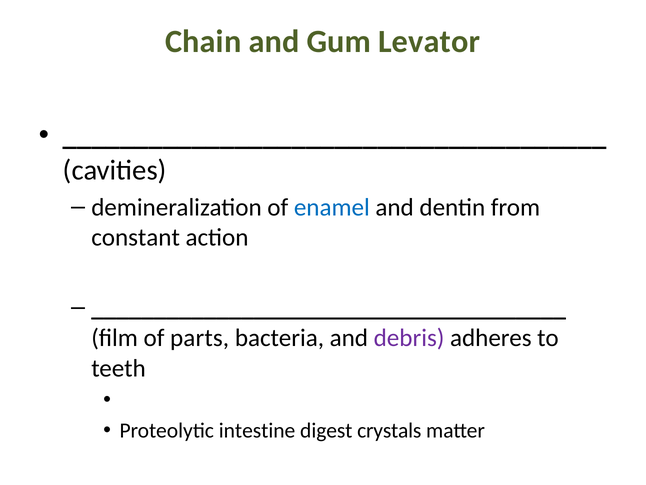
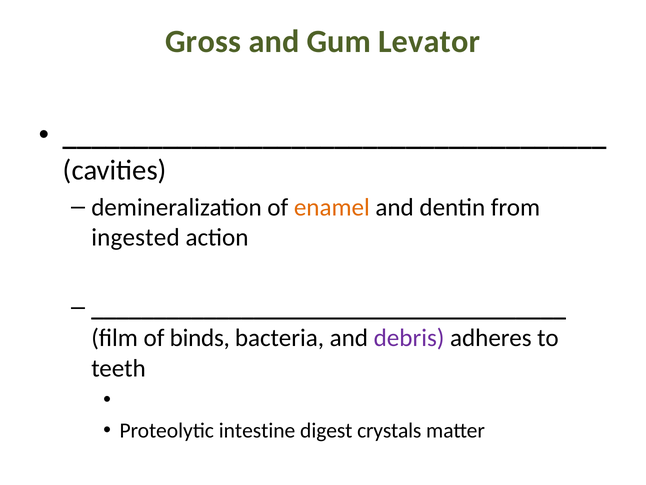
Chain: Chain -> Gross
enamel colour: blue -> orange
constant: constant -> ingested
parts: parts -> binds
